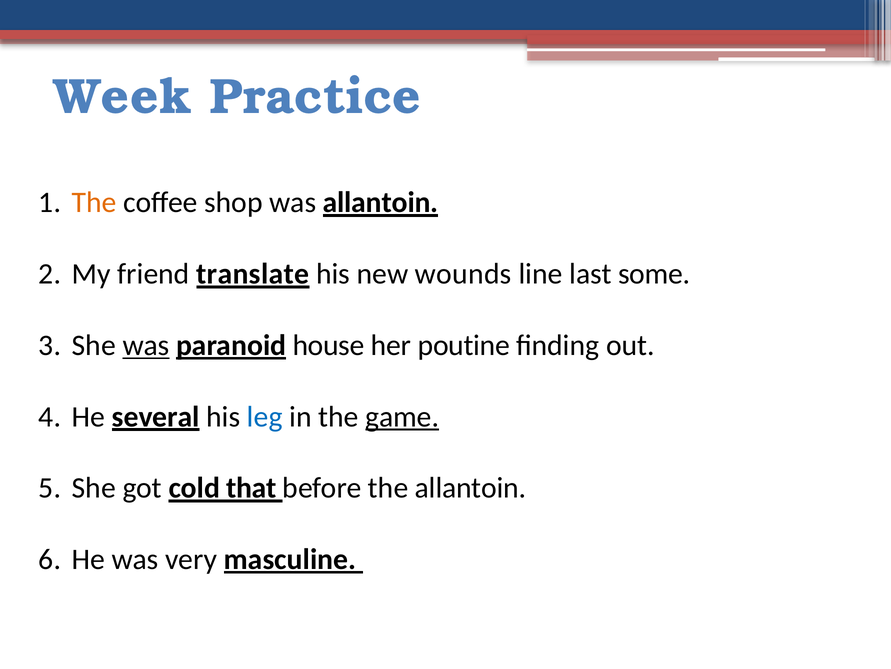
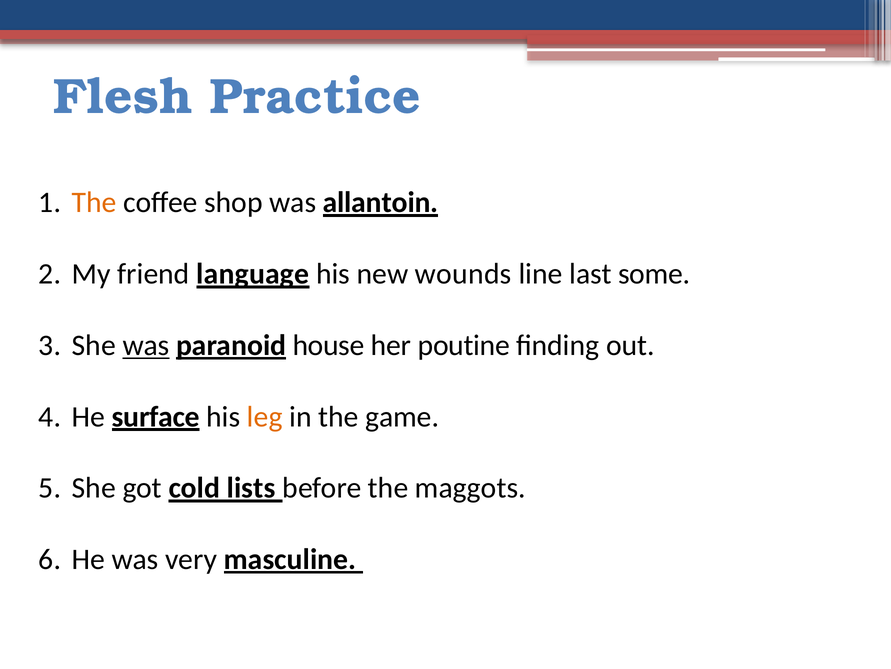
Week: Week -> Flesh
translate: translate -> language
several: several -> surface
leg colour: blue -> orange
game underline: present -> none
that: that -> lists
the allantoin: allantoin -> maggots
